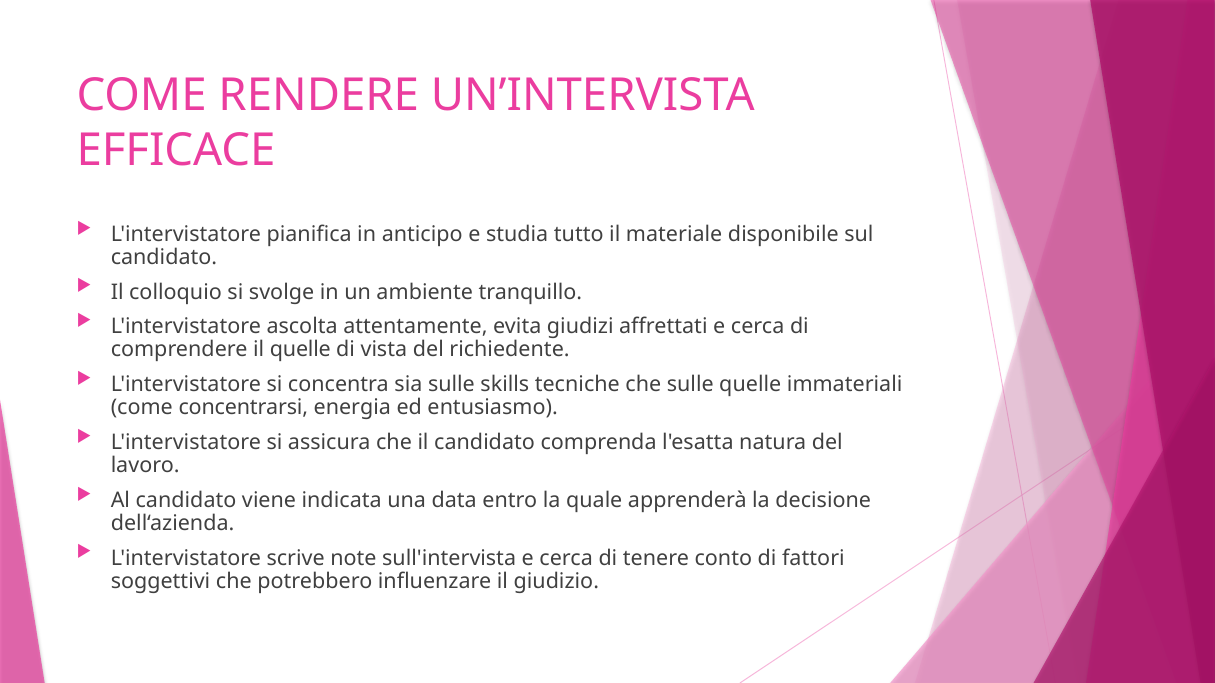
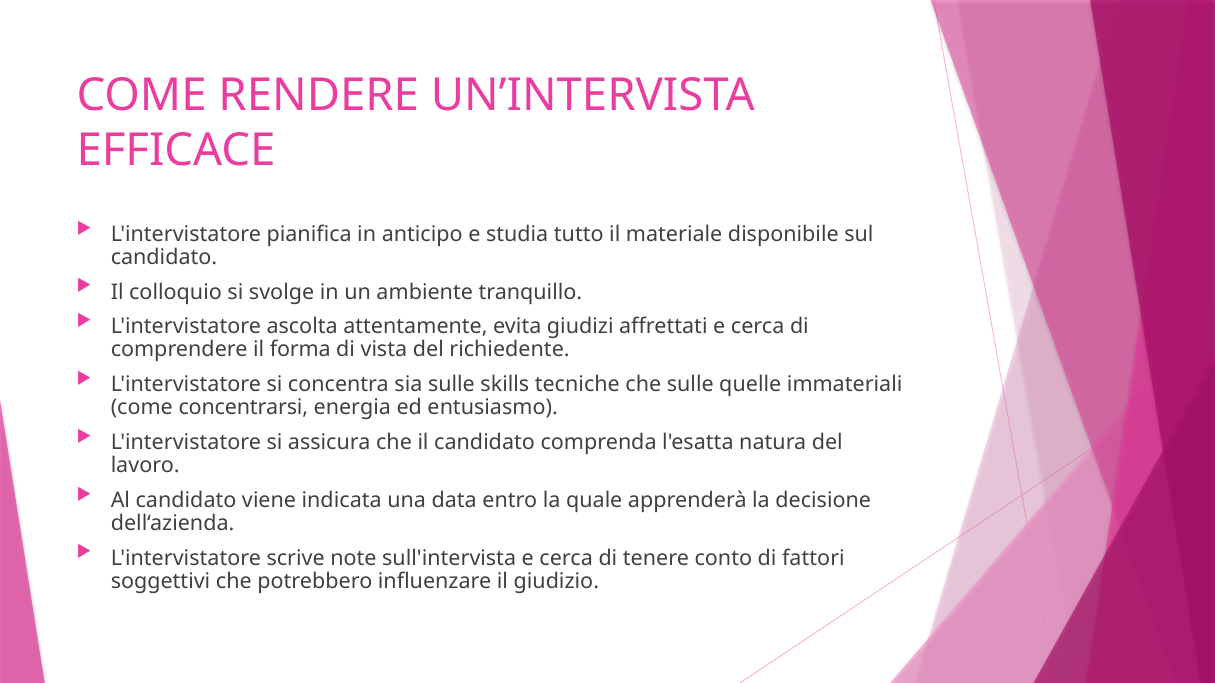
il quelle: quelle -> forma
